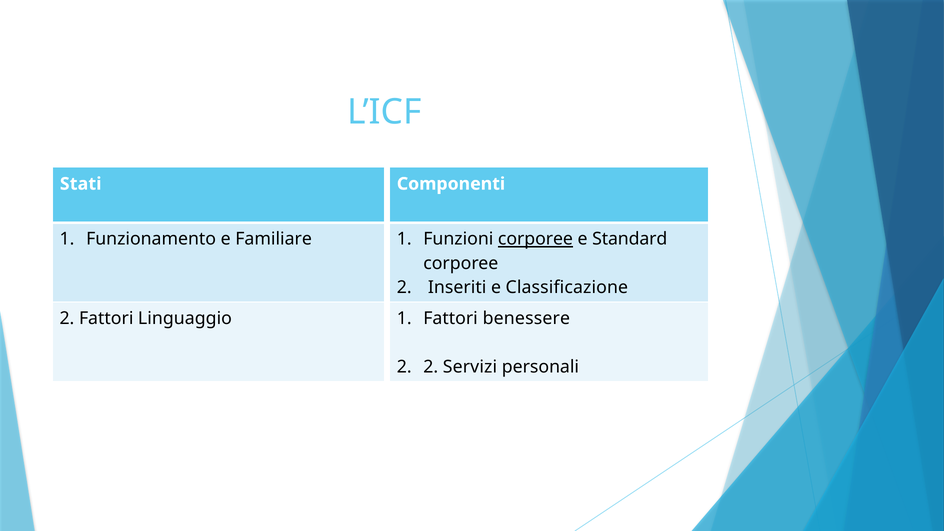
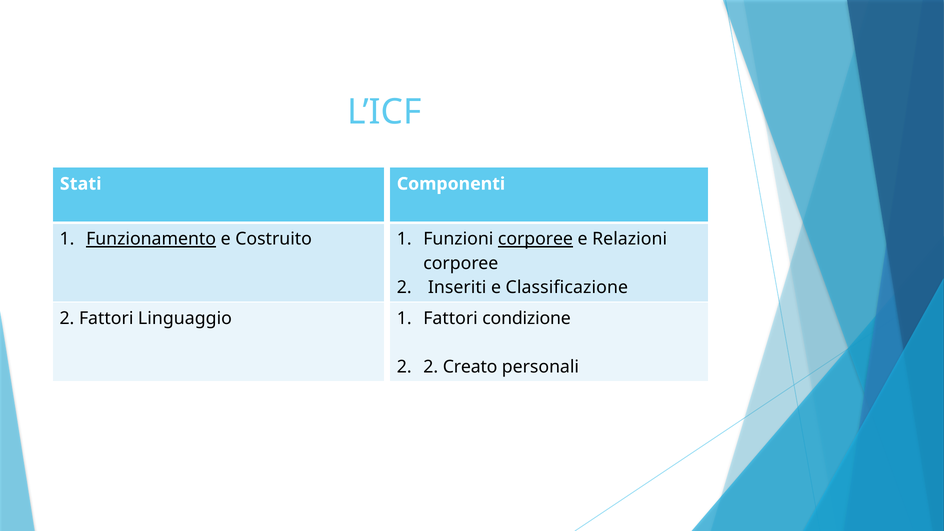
Funzionamento underline: none -> present
Familiare: Familiare -> Costruito
Standard: Standard -> Relazioni
benessere: benessere -> condizione
Servizi: Servizi -> Creato
